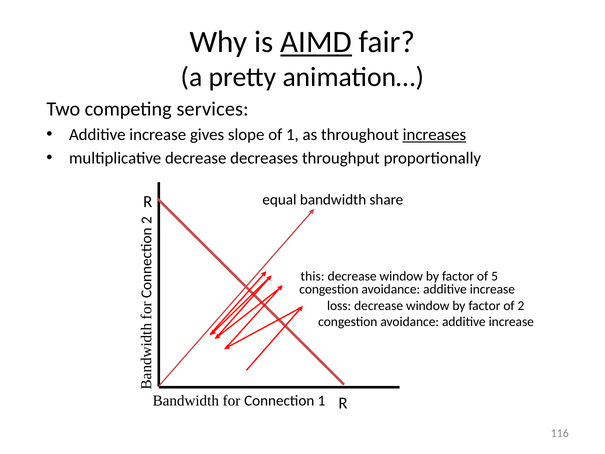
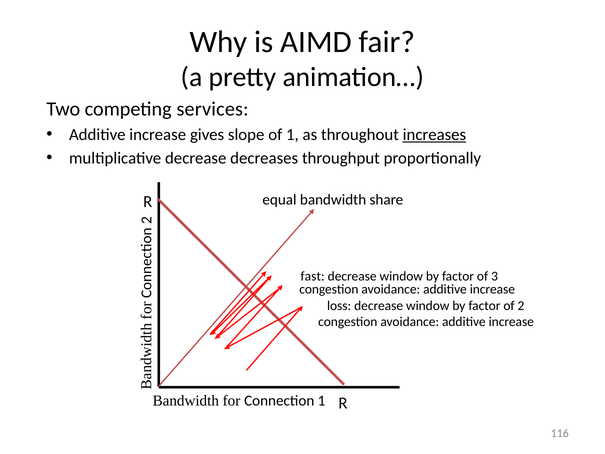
AIMD underline: present -> none
this: this -> fast
5: 5 -> 3
